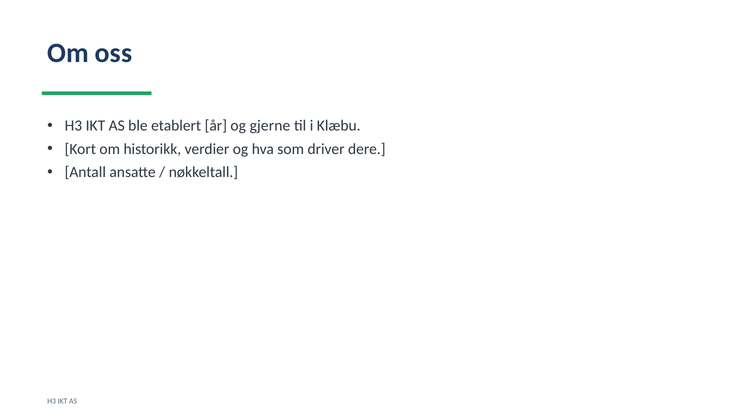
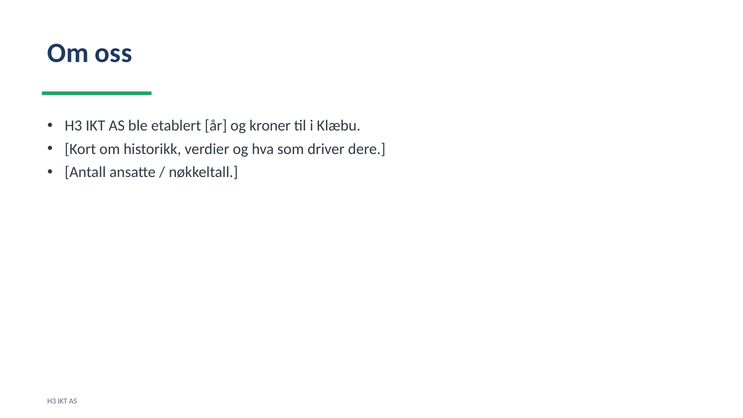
gjerne: gjerne -> kroner
